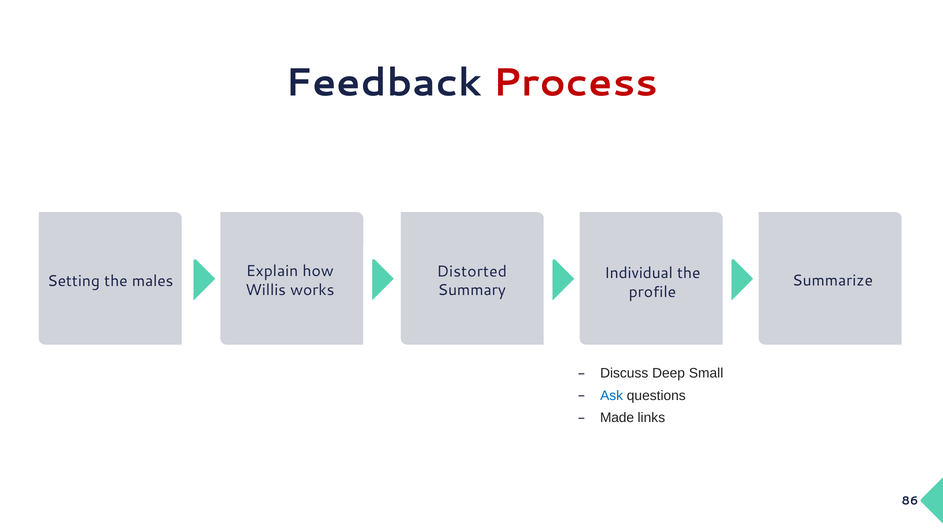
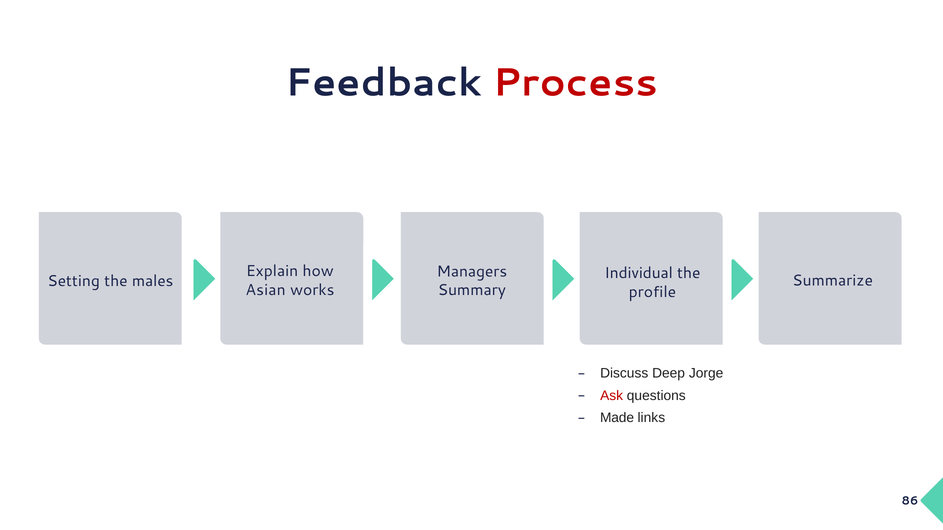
Distorted: Distorted -> Managers
Willis: Willis -> Asian
Small: Small -> Jorge
Ask colour: blue -> red
